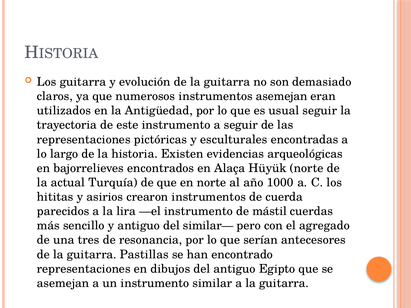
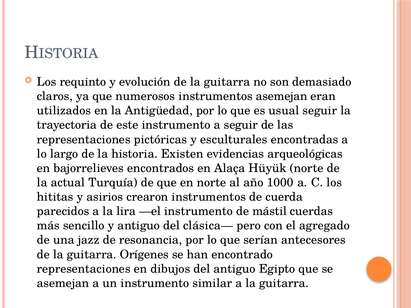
Los guitarra: guitarra -> requinto
similar—: similar— -> clásica—
tres: tres -> jazz
Pastillas: Pastillas -> Orígenes
